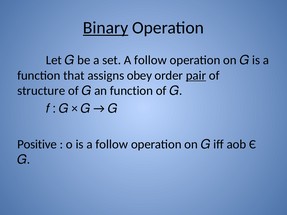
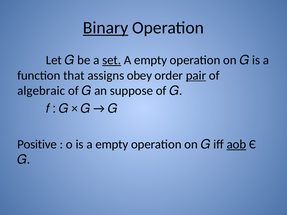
set underline: none -> present
follow at (151, 60): follow -> empty
structure: structure -> algebraic
an function: function -> suppose
is a follow: follow -> empty
aοb underline: none -> present
